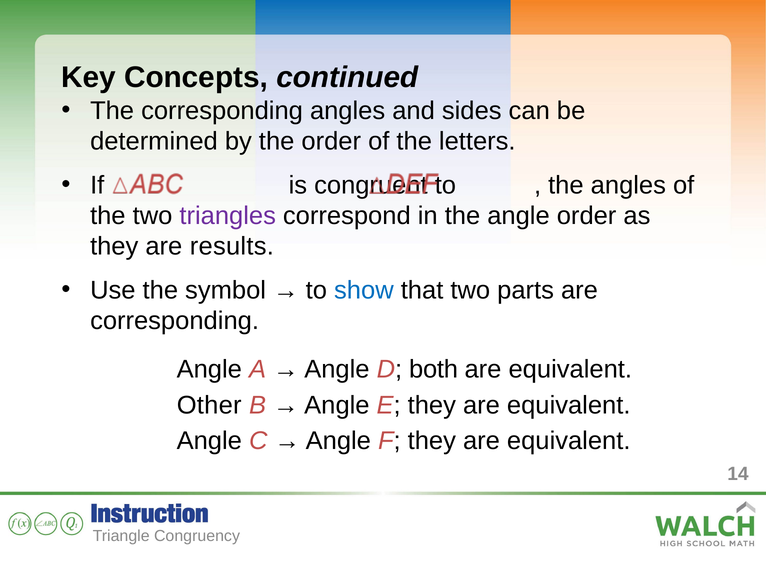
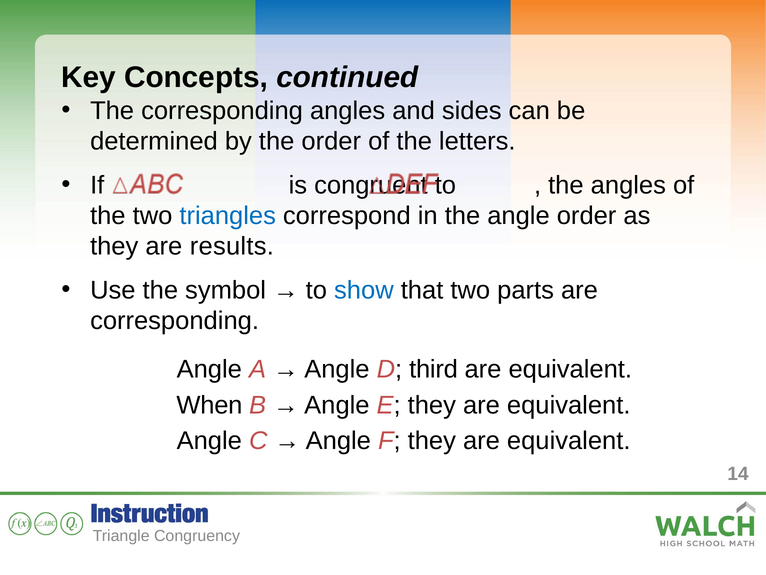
triangles colour: purple -> blue
both: both -> third
Other: Other -> When
